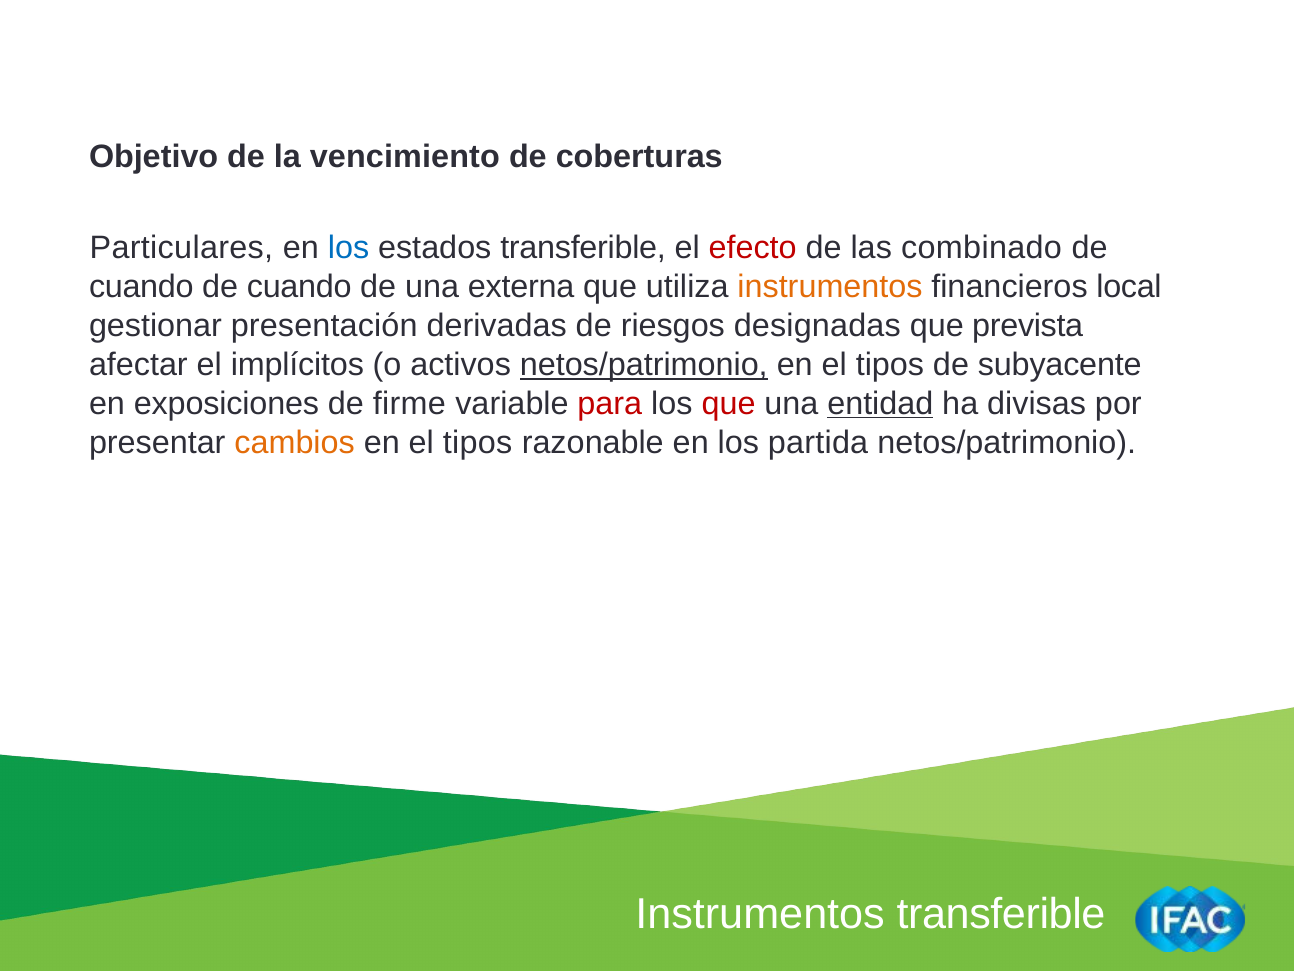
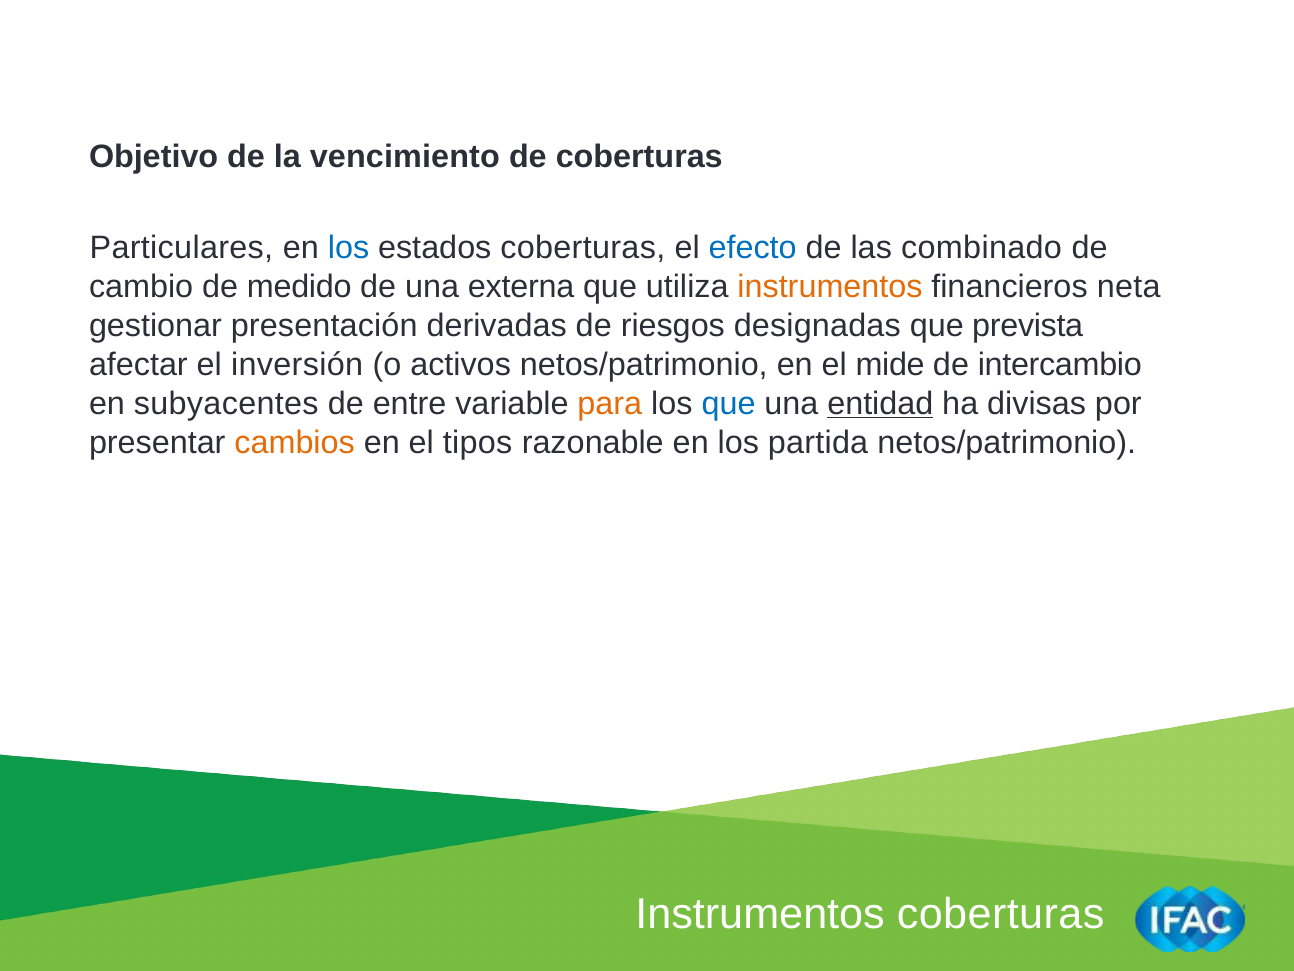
estados transferible: transferible -> coberturas
efecto colour: red -> blue
cuando at (141, 287): cuando -> cambio
cuando at (299, 287): cuando -> medido
local: local -> neta
implícitos: implícitos -> inversión
netos/patrimonio at (644, 365) underline: present -> none
tipos at (890, 365): tipos -> mide
subyacente: subyacente -> intercambio
exposiciones: exposiciones -> subyacentes
firme: firme -> entre
para colour: red -> orange
que at (729, 403) colour: red -> blue
Instrumentos transferible: transferible -> coberturas
